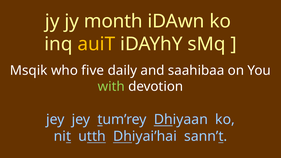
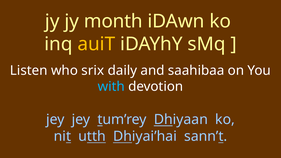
Msqik: Msqik -> Listen
five: five -> srix
with colour: light green -> light blue
